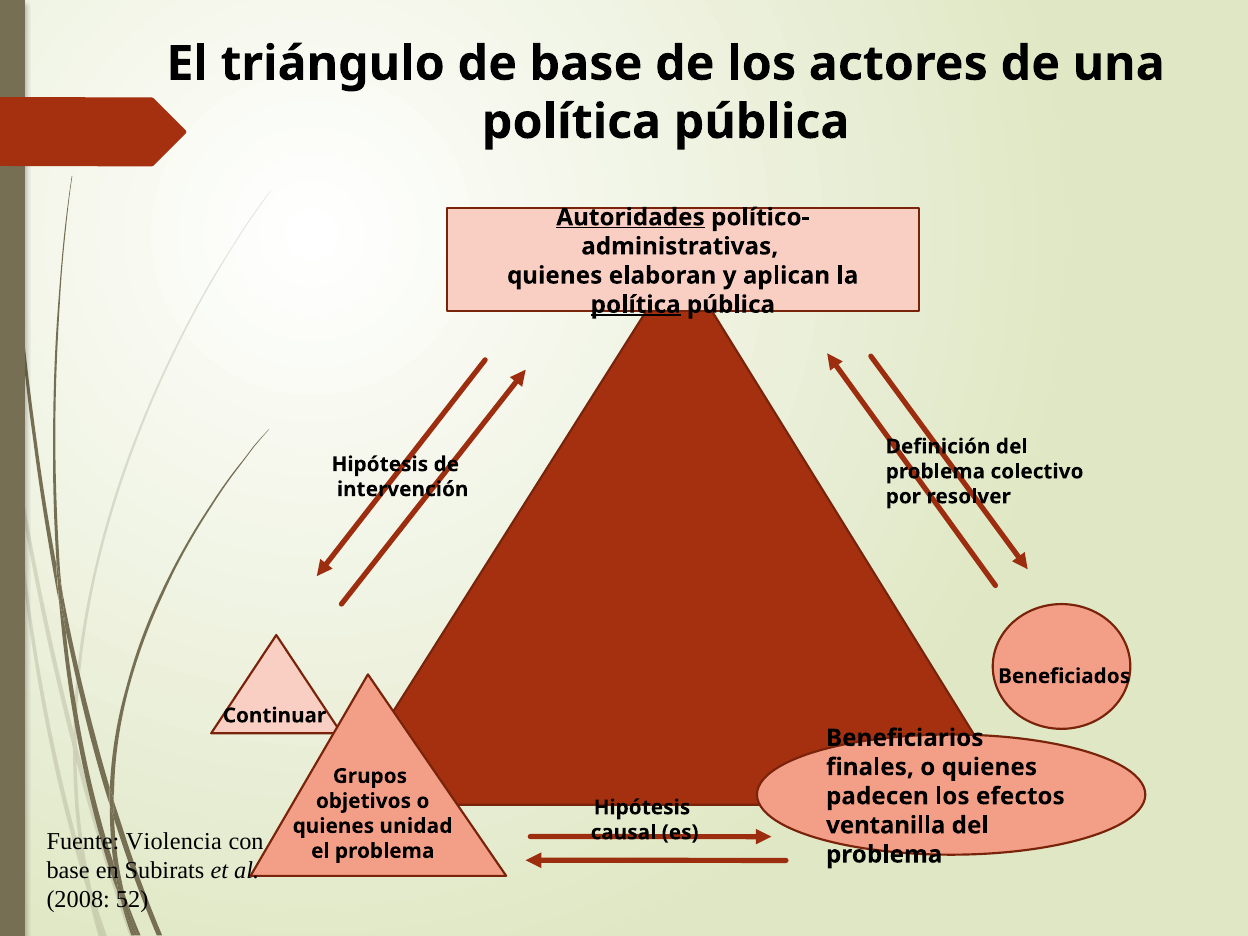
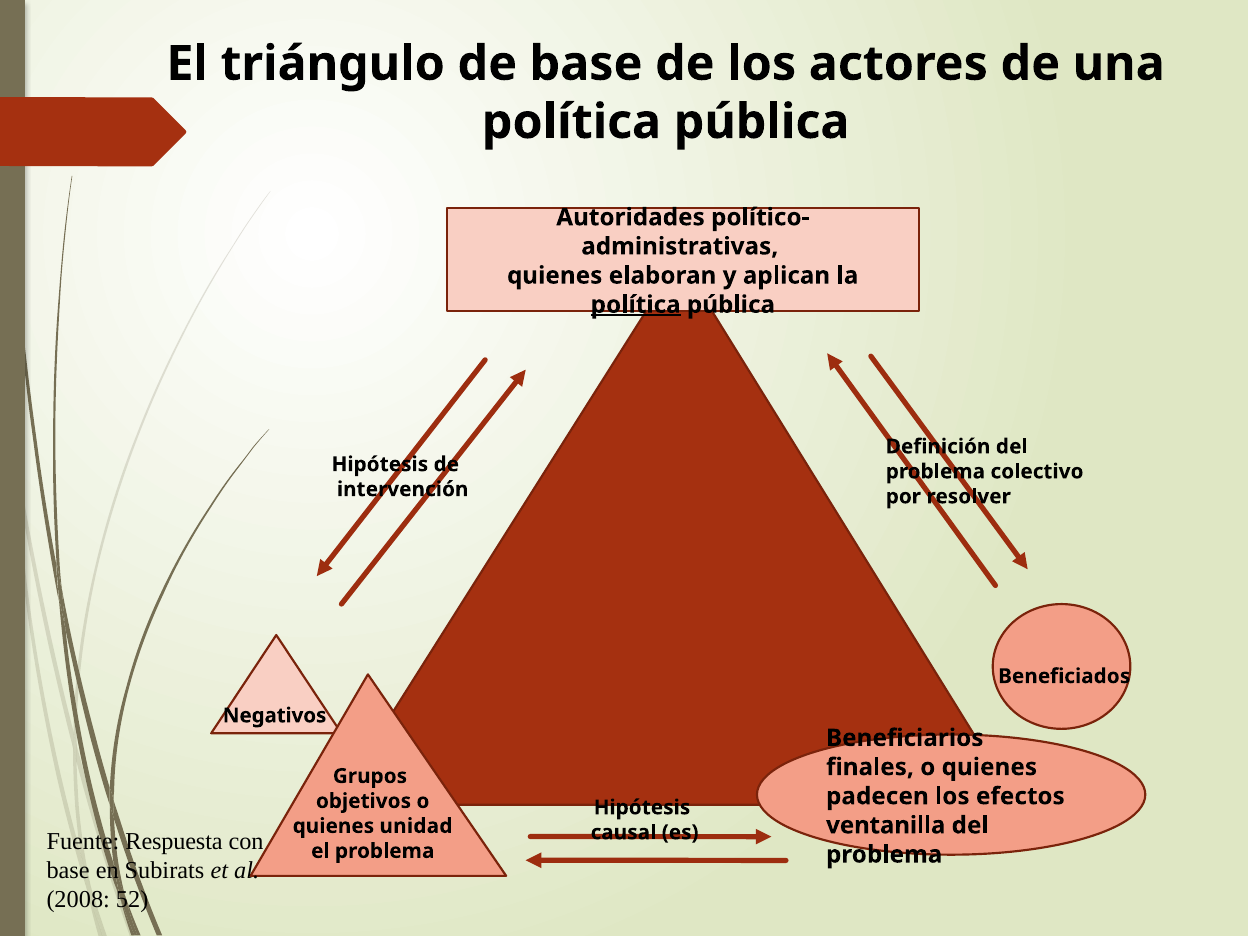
Autoridades underline: present -> none
Continuar: Continuar -> Negativos
Violencia: Violencia -> Respuesta
